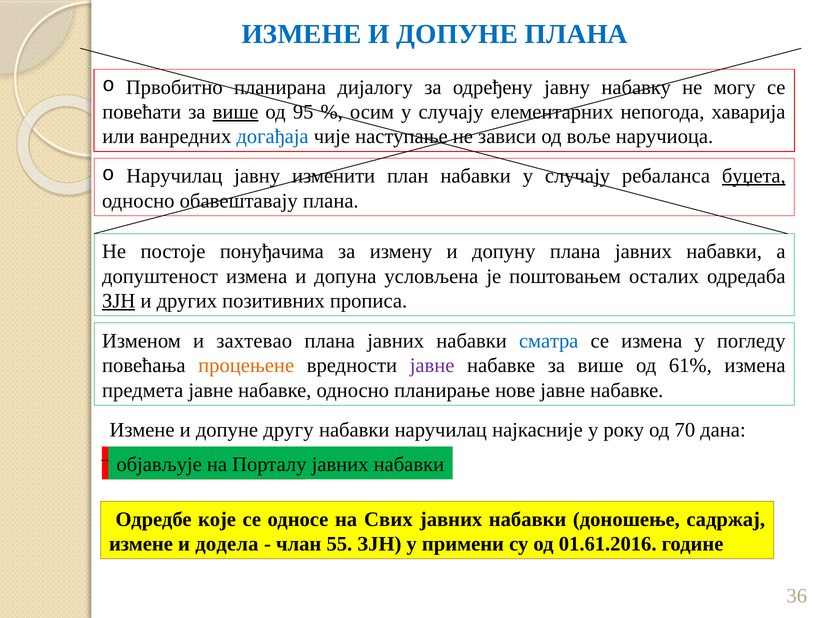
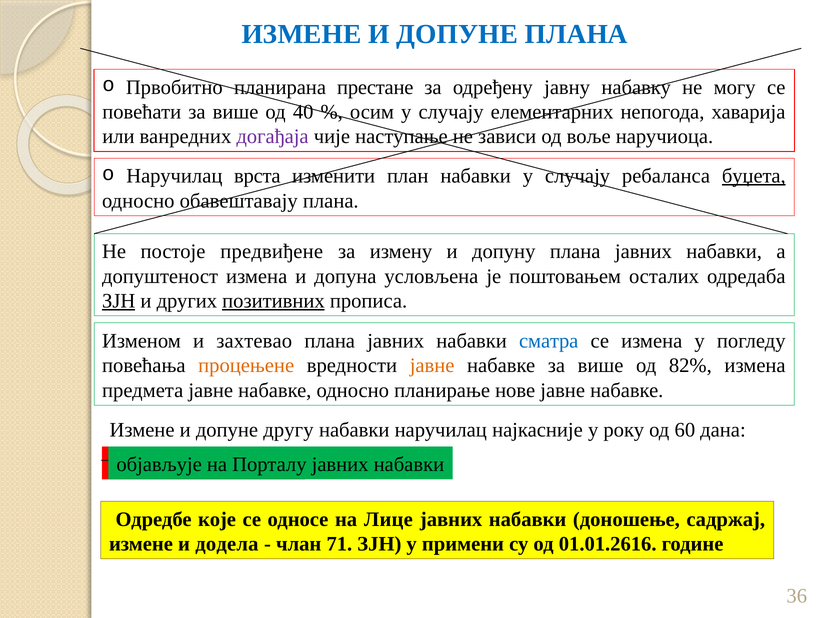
дијалогу: дијалогу -> престане
више at (236, 112) underline: present -> none
95: 95 -> 40
догађаја colour: blue -> purple
Наручилац јавну: јавну -> врста
понуђачима: понуђачима -> предвиђене
позитивних underline: none -> present
јавне at (432, 366) colour: purple -> orange
61%: 61% -> 82%
70: 70 -> 60
Свих: Свих -> Лице
55: 55 -> 71
01.61.2016: 01.61.2016 -> 01.01.2616
